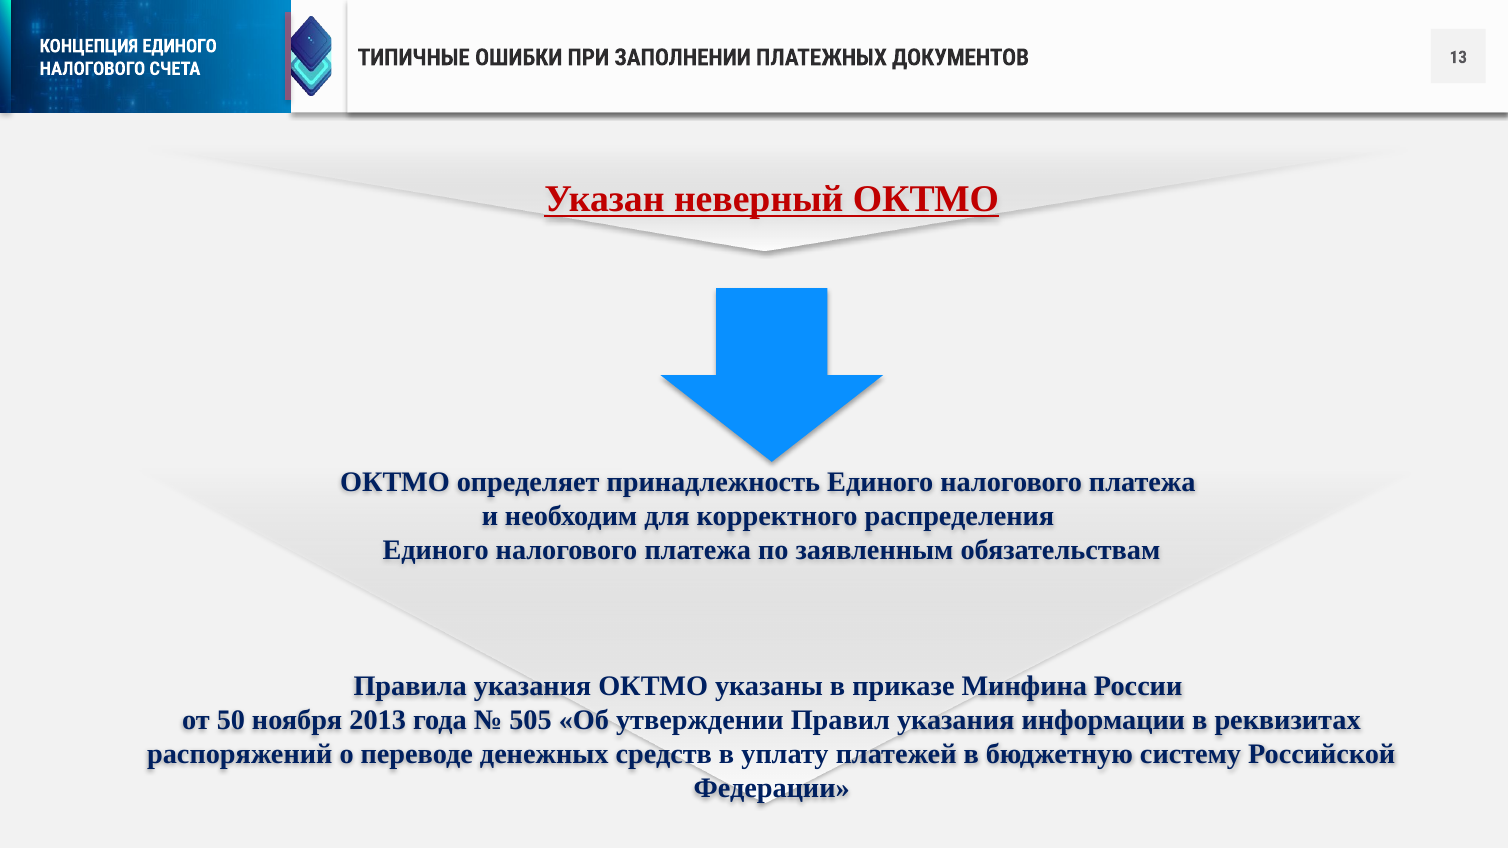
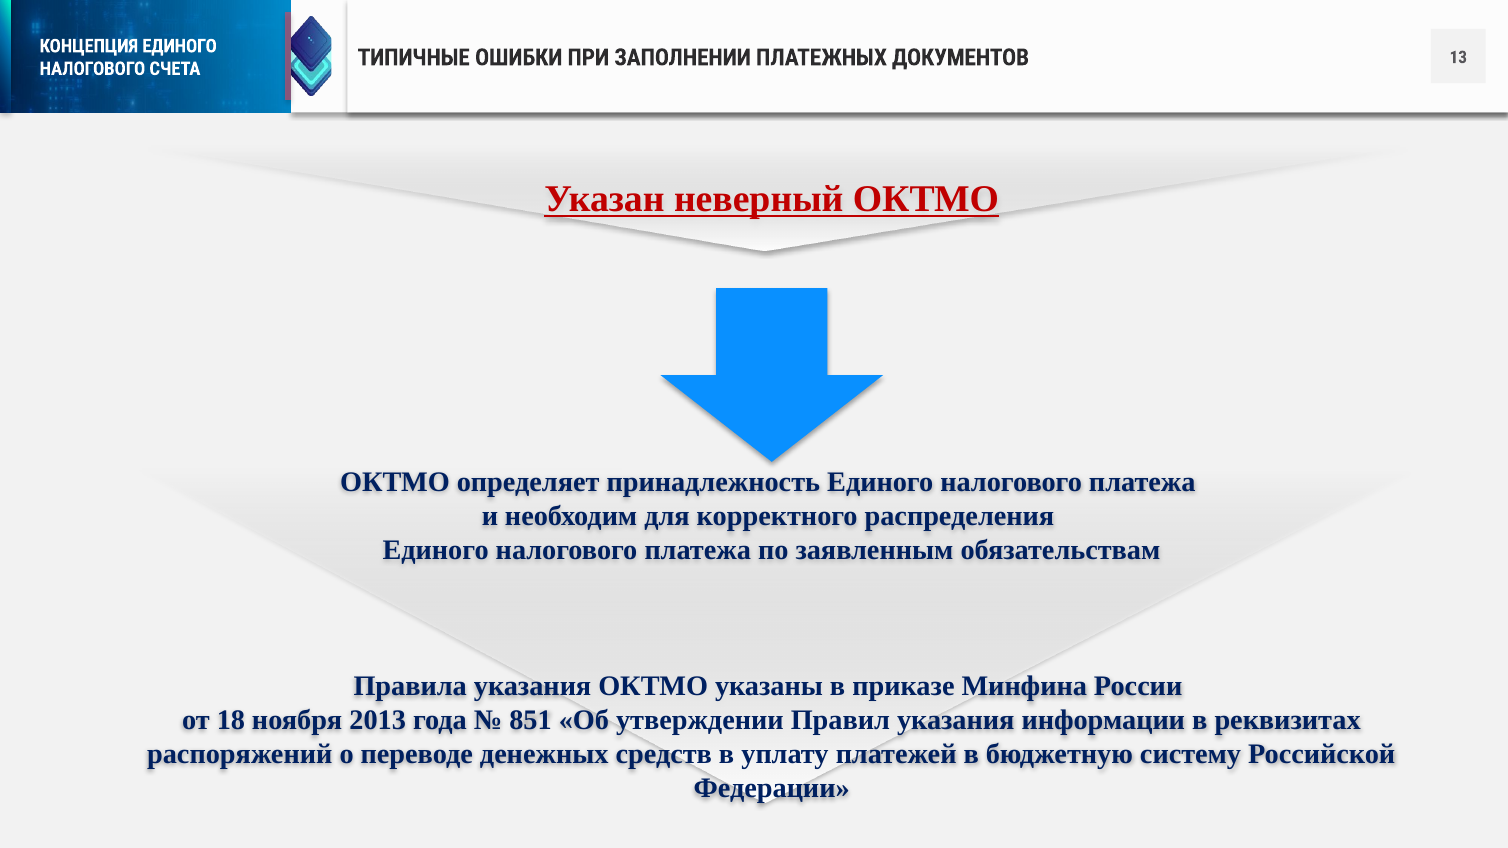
50: 50 -> 18
505: 505 -> 851
